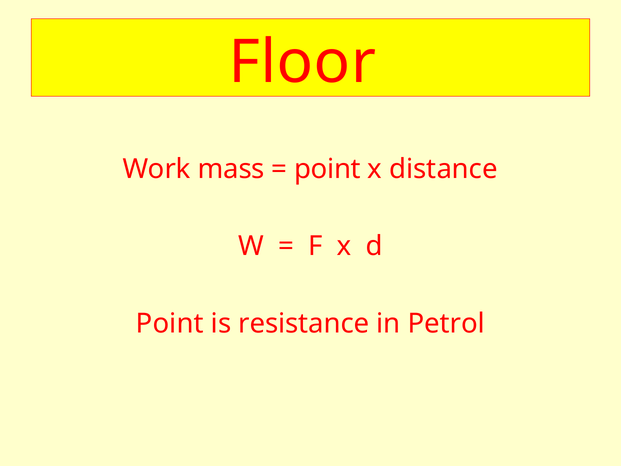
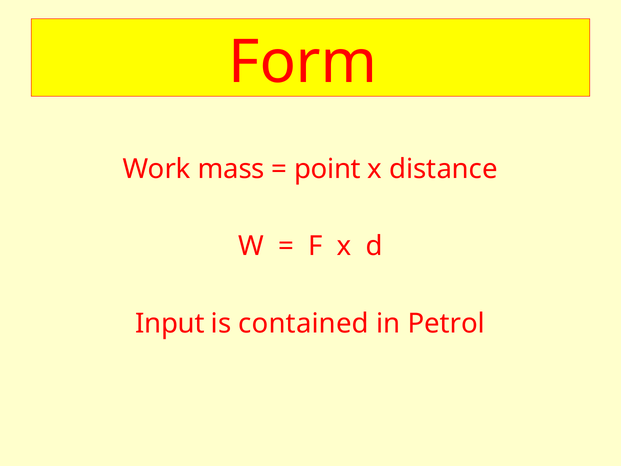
Floor: Floor -> Form
Point at (170, 324): Point -> Input
resistance: resistance -> contained
